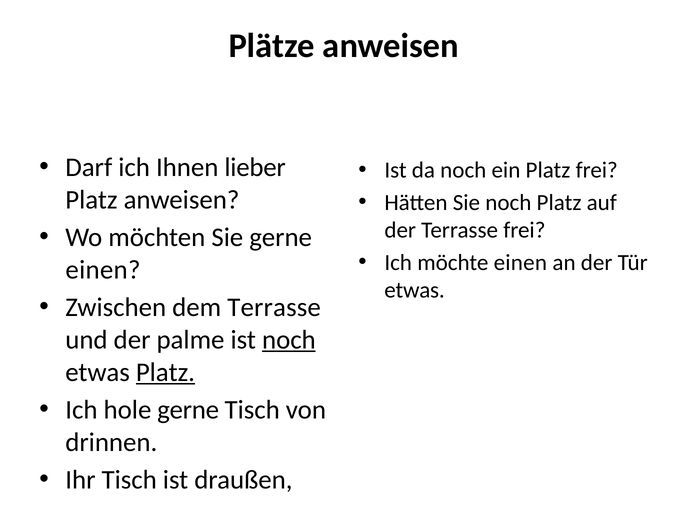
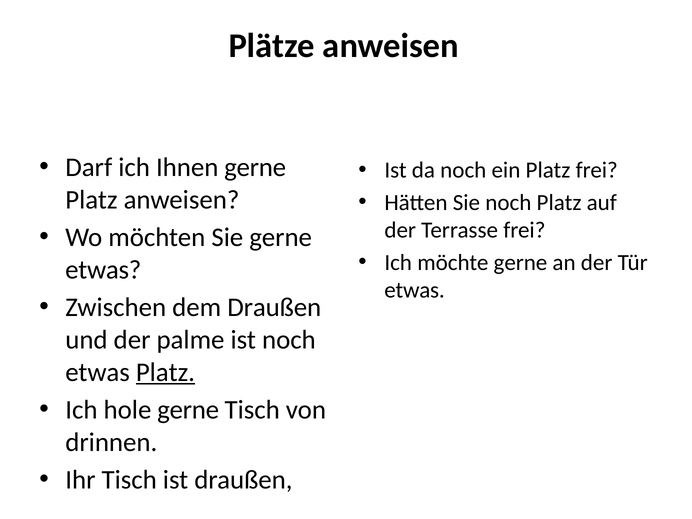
Ihnen lieber: lieber -> gerne
möchte einen: einen -> gerne
einen at (103, 270): einen -> etwas
dem Terrasse: Terrasse -> Draußen
noch at (289, 340) underline: present -> none
